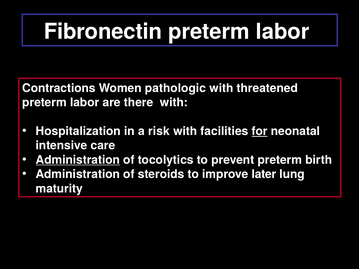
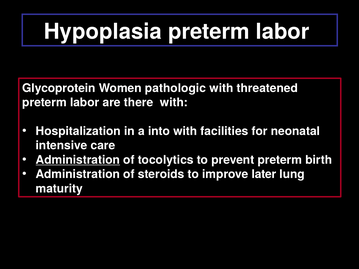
Fibronectin: Fibronectin -> Hypoplasia
Contractions: Contractions -> Glycoprotein
risk: risk -> into
for underline: present -> none
